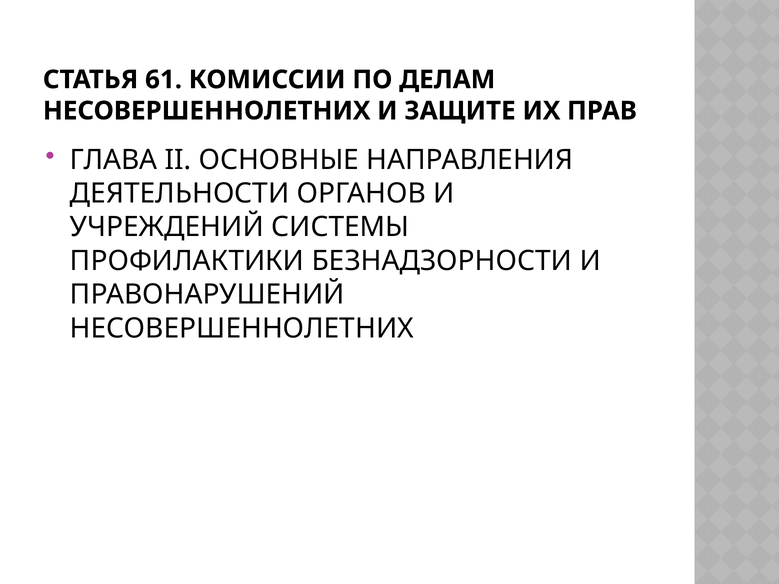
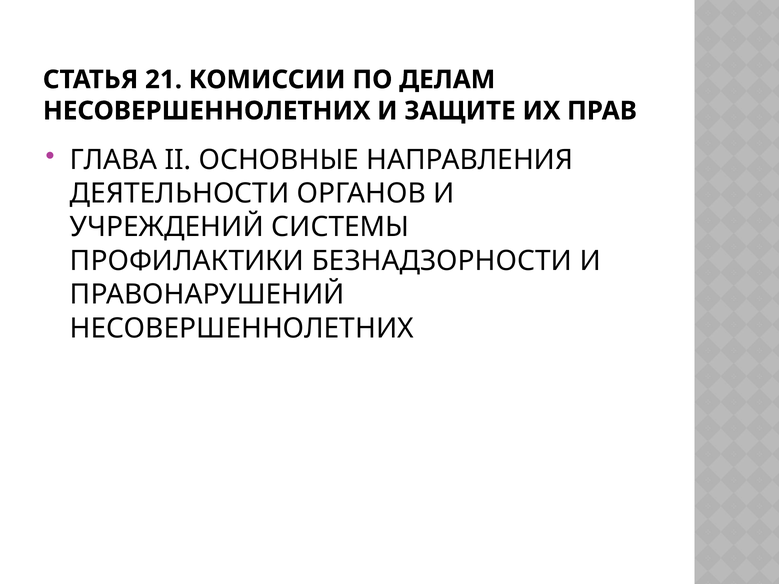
61: 61 -> 21
